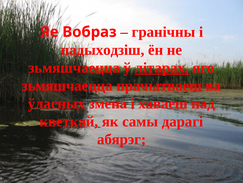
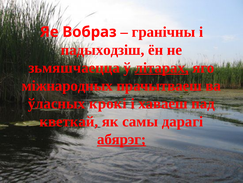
зьмяшчаецца at (67, 85): зьмяшчаецца -> міжнародных
змена: змена -> крокі
абярэг underline: none -> present
